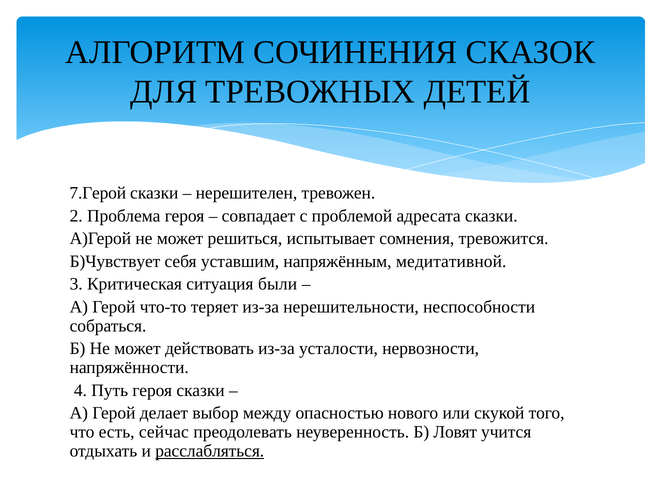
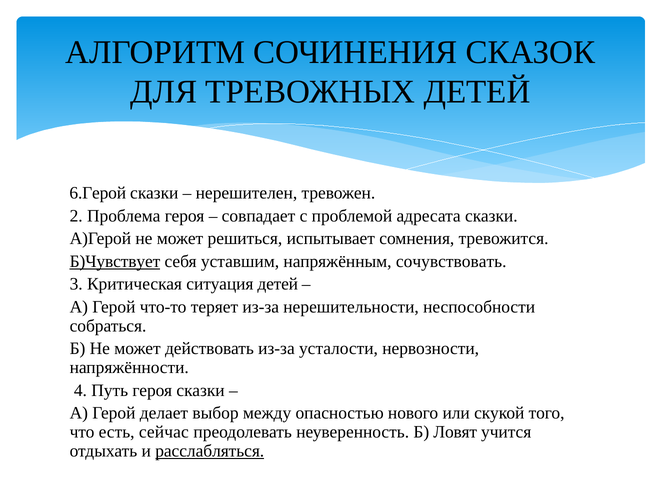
7.Герой: 7.Герой -> 6.Герой
Б)Чувствует underline: none -> present
медитативной: медитативной -> сочувствовать
ситуация были: были -> детей
